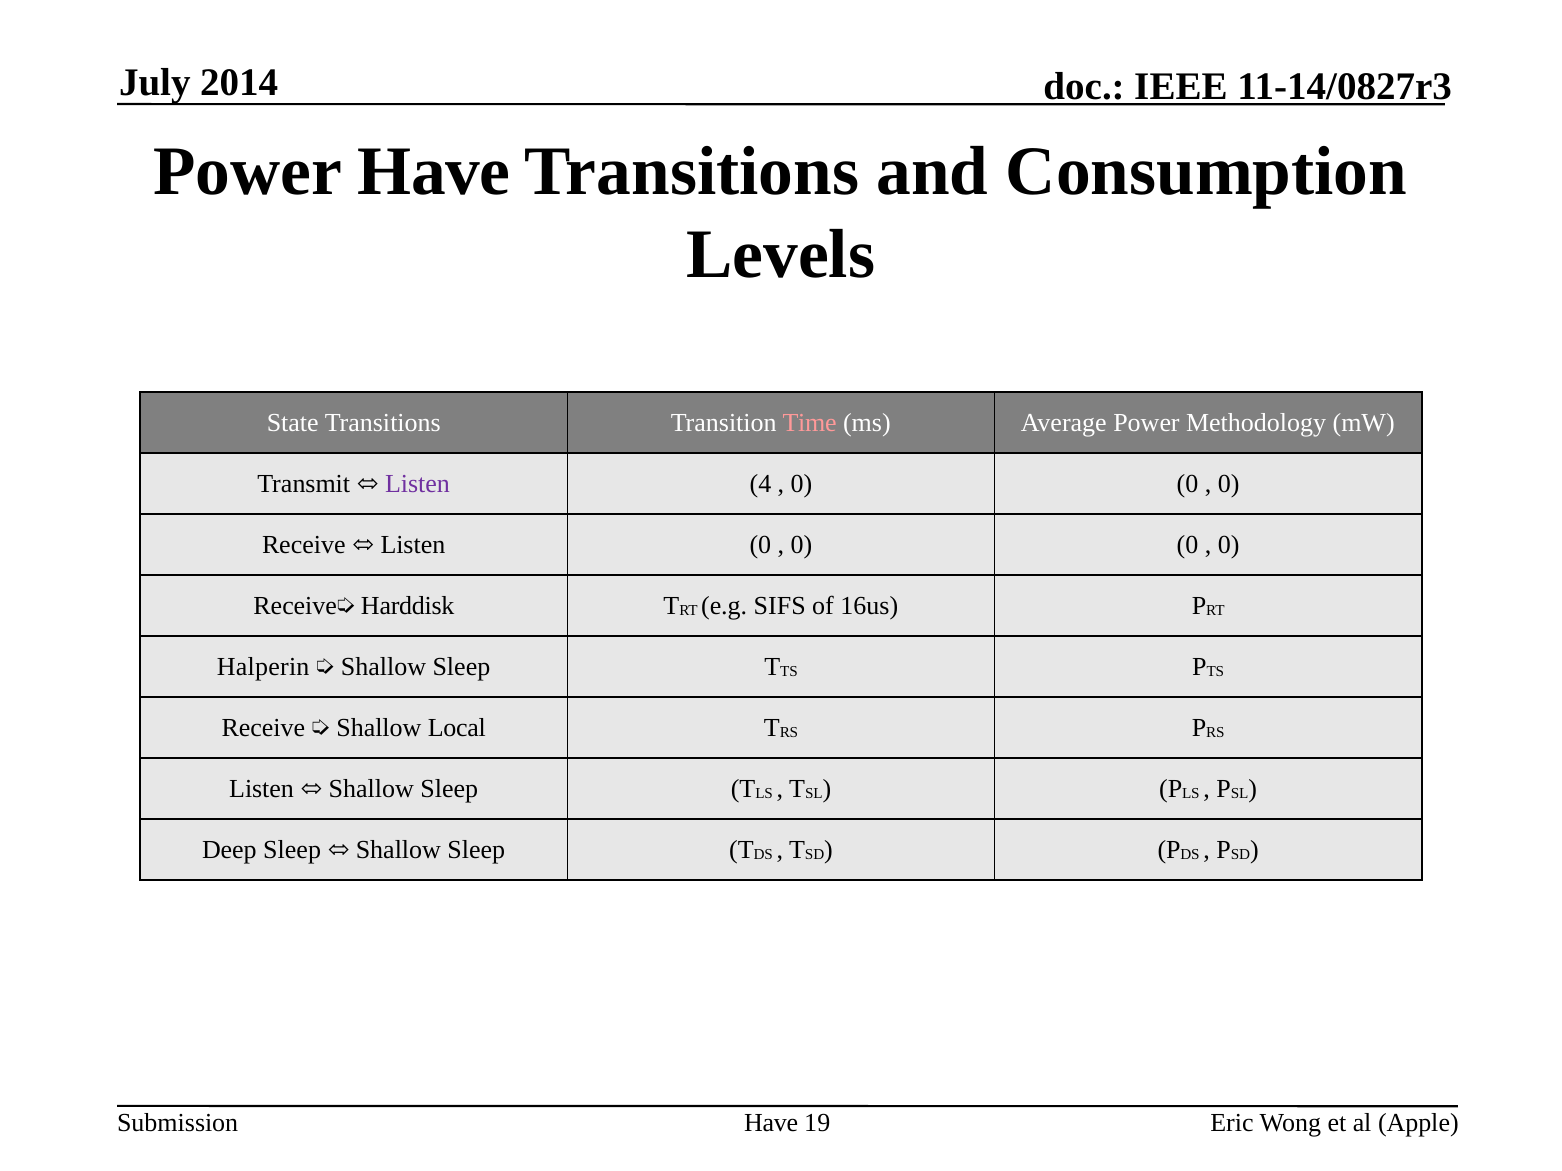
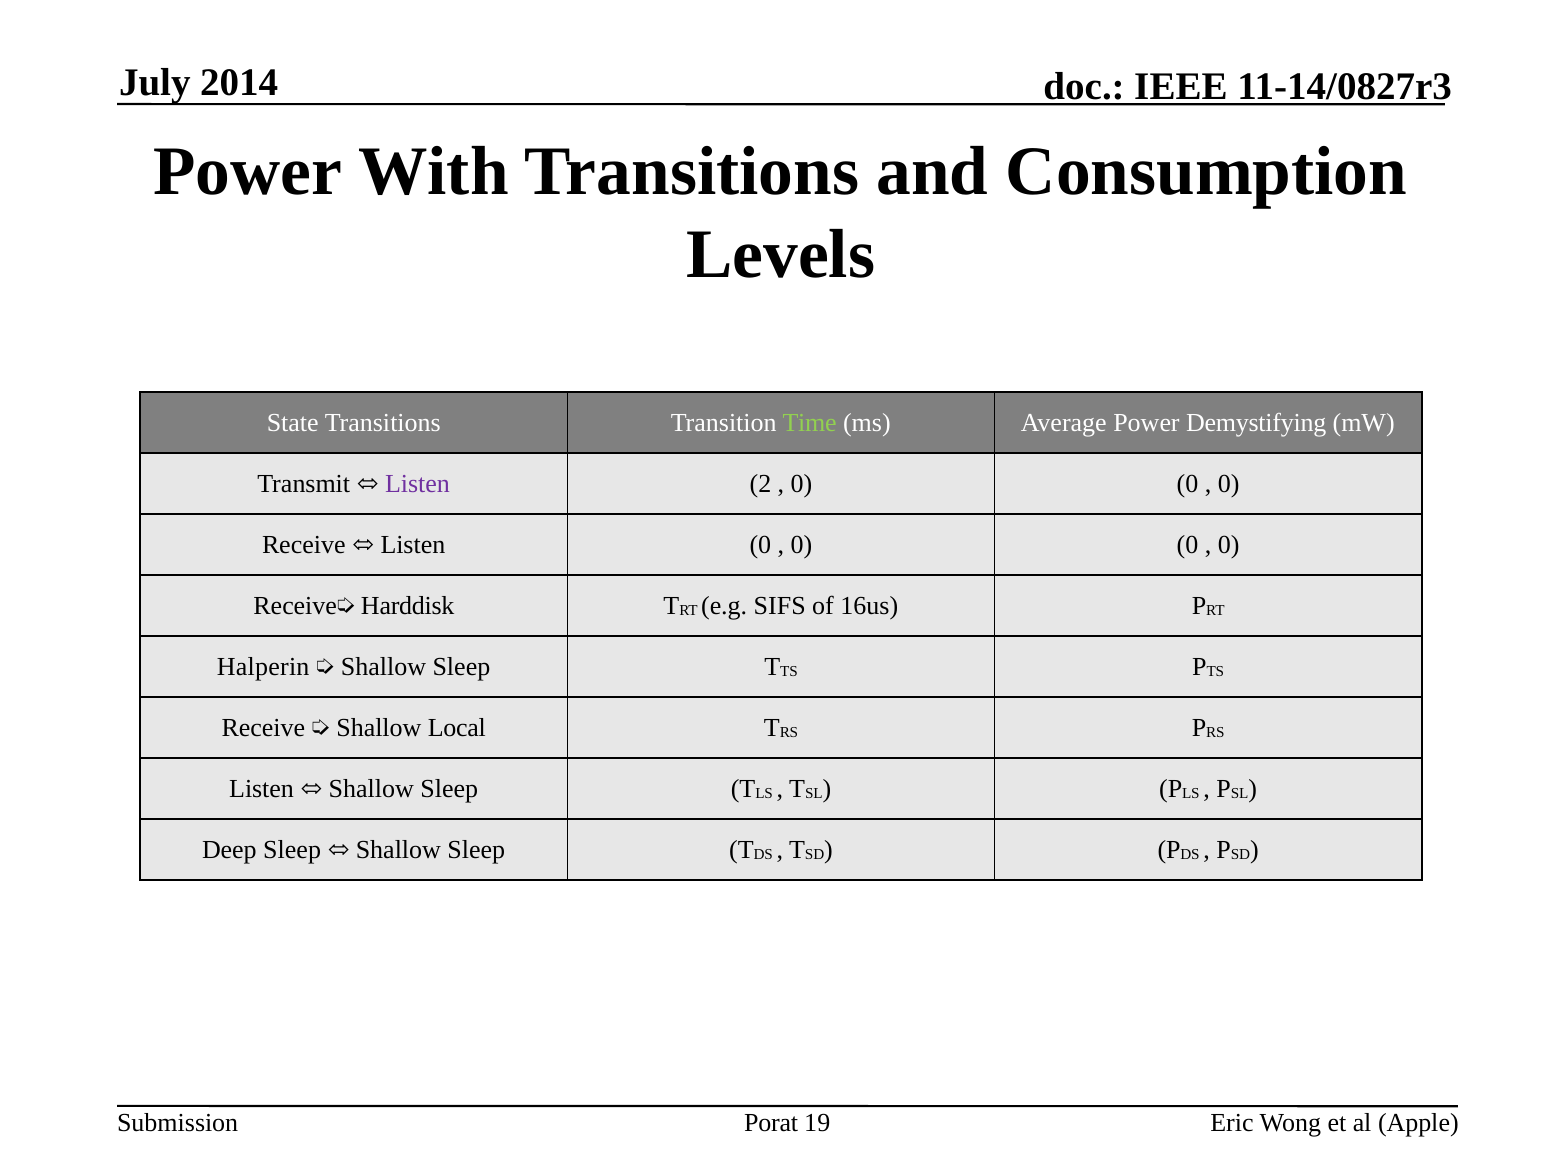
Power Have: Have -> With
Time colour: pink -> light green
Methodology: Methodology -> Demystifying
4: 4 -> 2
Have at (771, 1124): Have -> Porat
